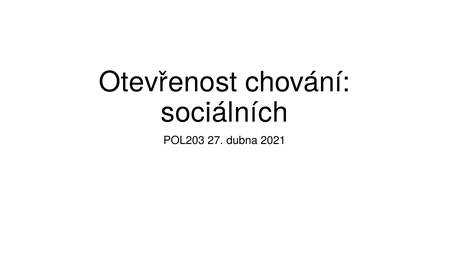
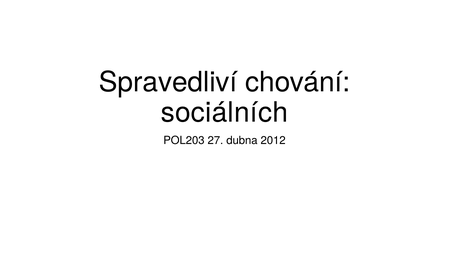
Otevřenost: Otevřenost -> Spravedliví
2021: 2021 -> 2012
